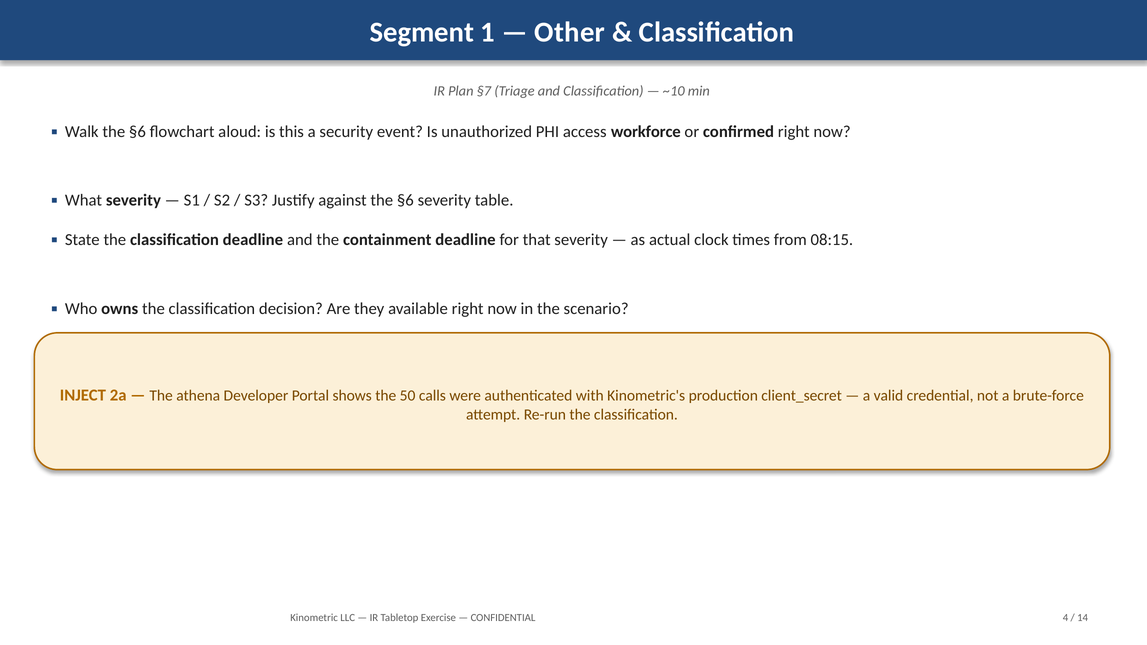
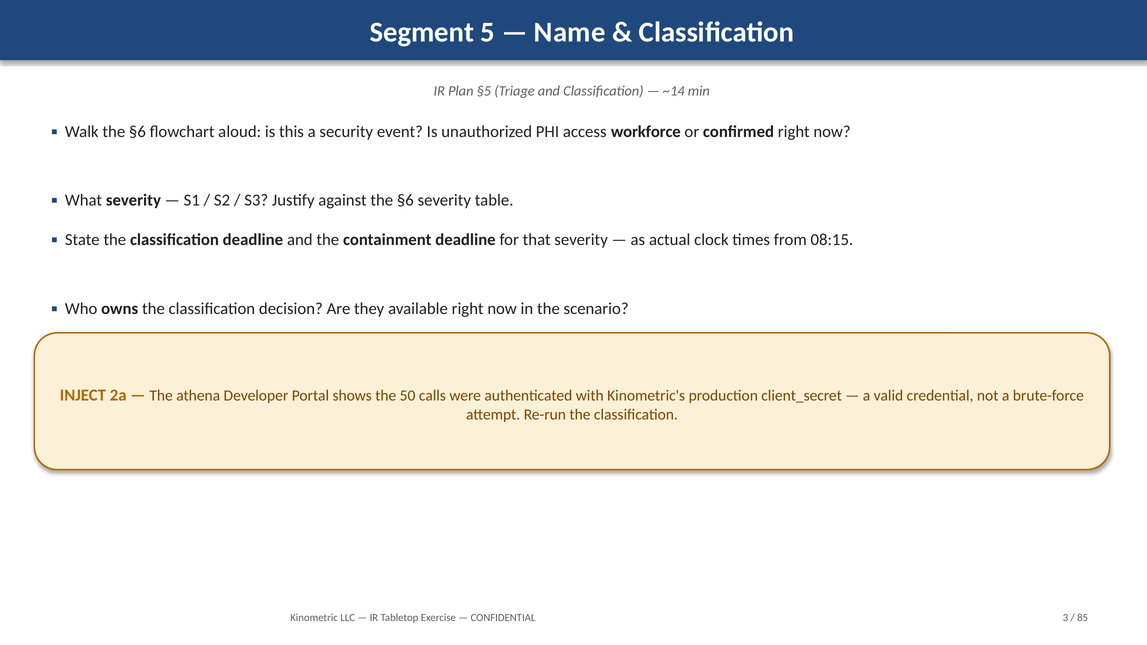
1: 1 -> 5
Other: Other -> Name
§7: §7 -> §5
~10: ~10 -> ~14
4: 4 -> 3
14: 14 -> 85
